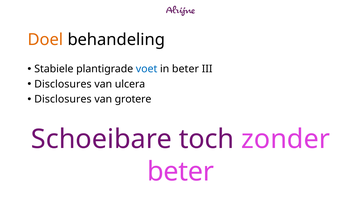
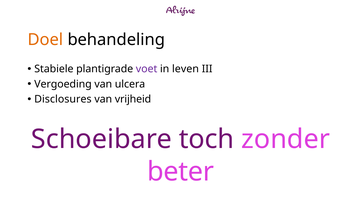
voet colour: blue -> purple
in beter: beter -> leven
Disclosures at (63, 84): Disclosures -> Vergoeding
grotere: grotere -> vrijheid
